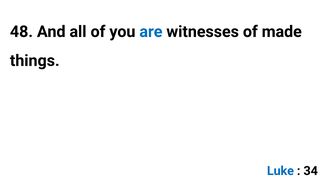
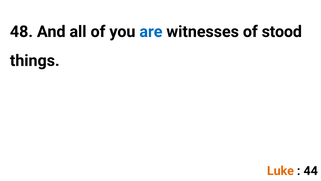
made: made -> stood
Luke colour: blue -> orange
34: 34 -> 44
